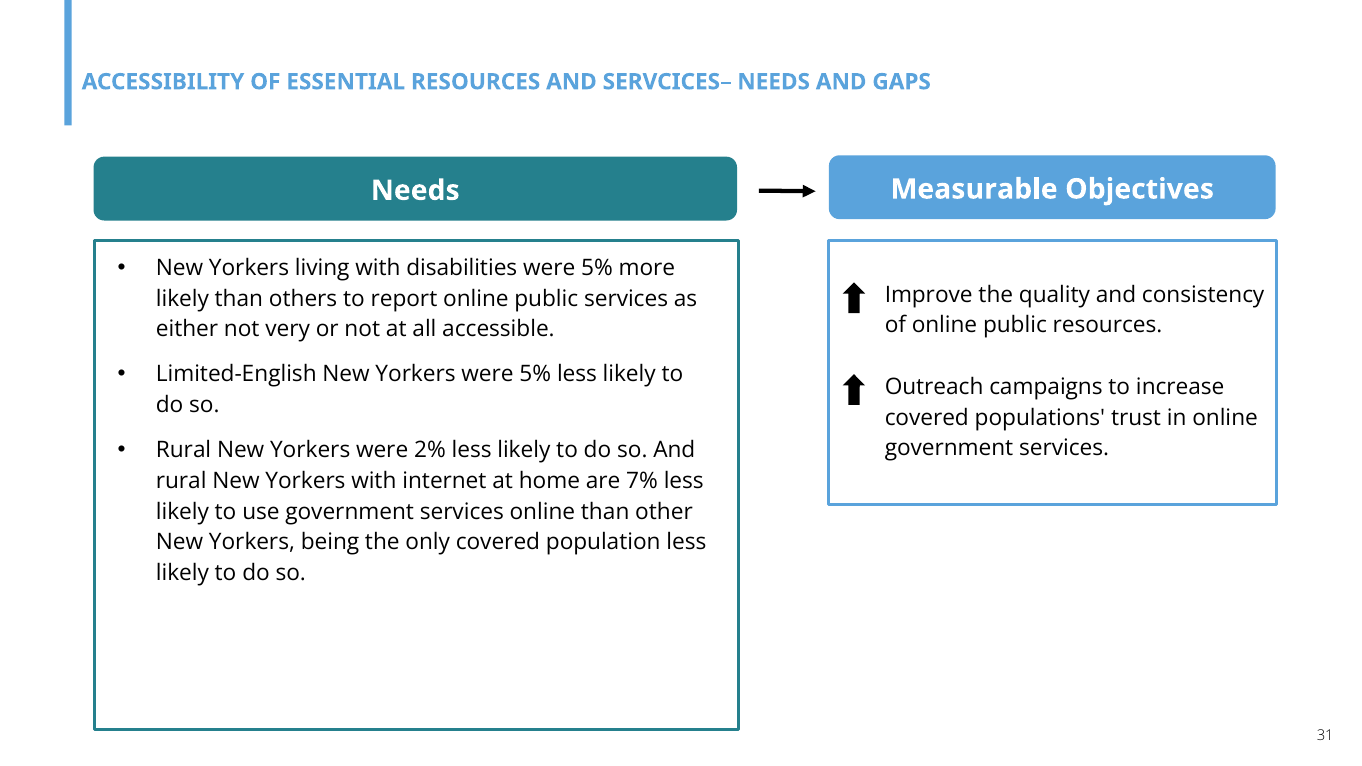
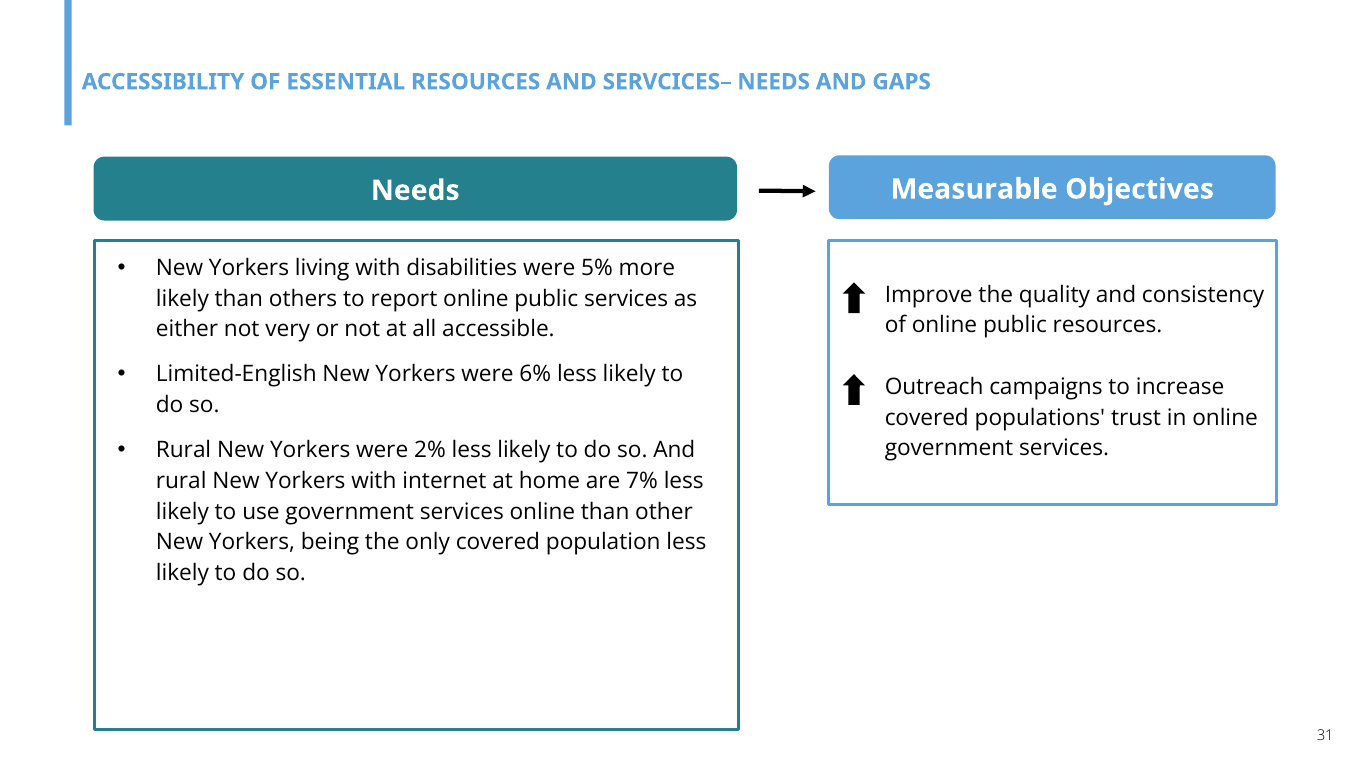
Yorkers were 5%: 5% -> 6%
